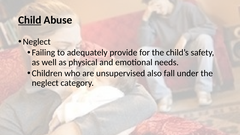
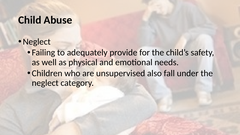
Child underline: present -> none
